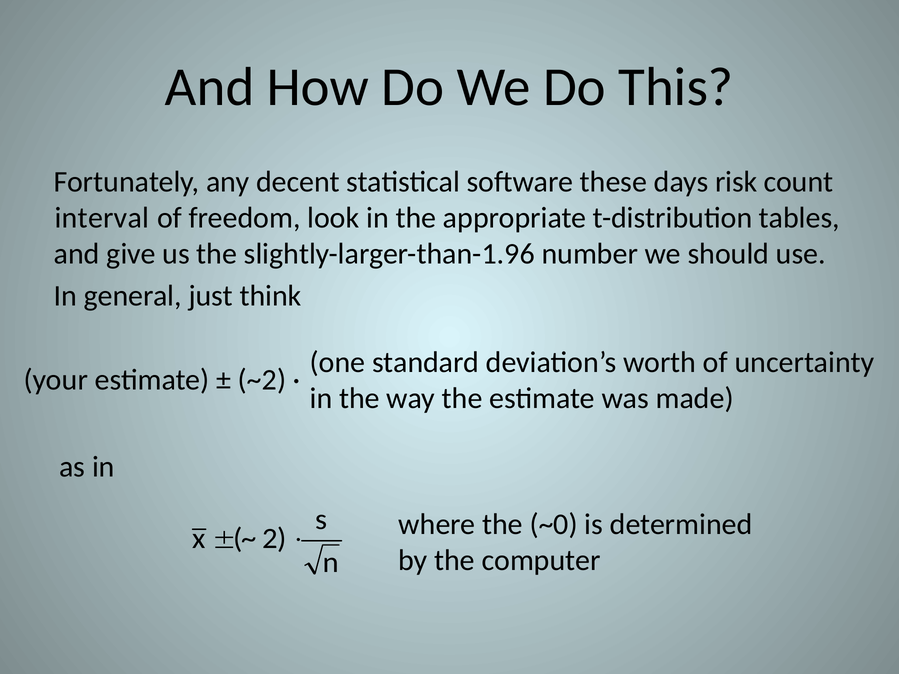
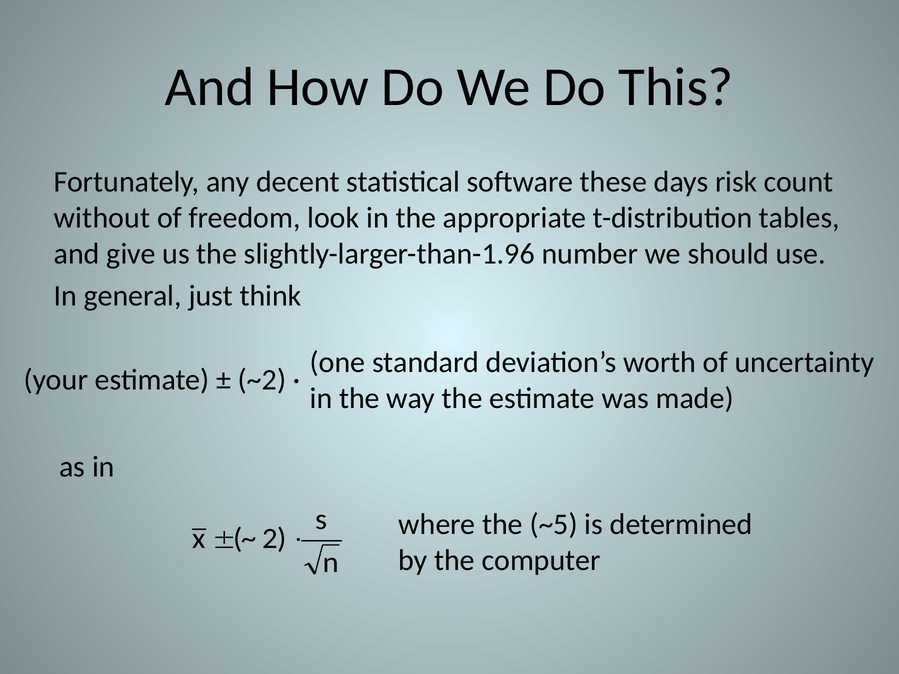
interval: interval -> without
~0: ~0 -> ~5
